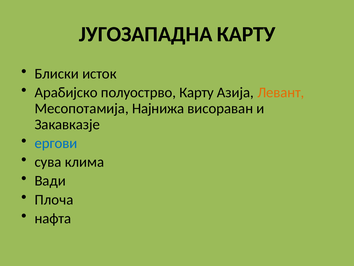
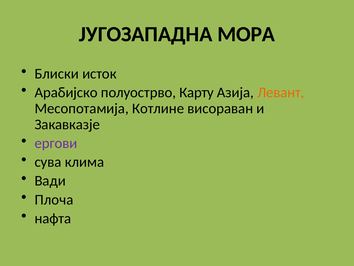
ЈУГОЗАПАДНА КАРТУ: КАРТУ -> МОРА
Најнижа: Најнижа -> Котлине
ергови colour: blue -> purple
